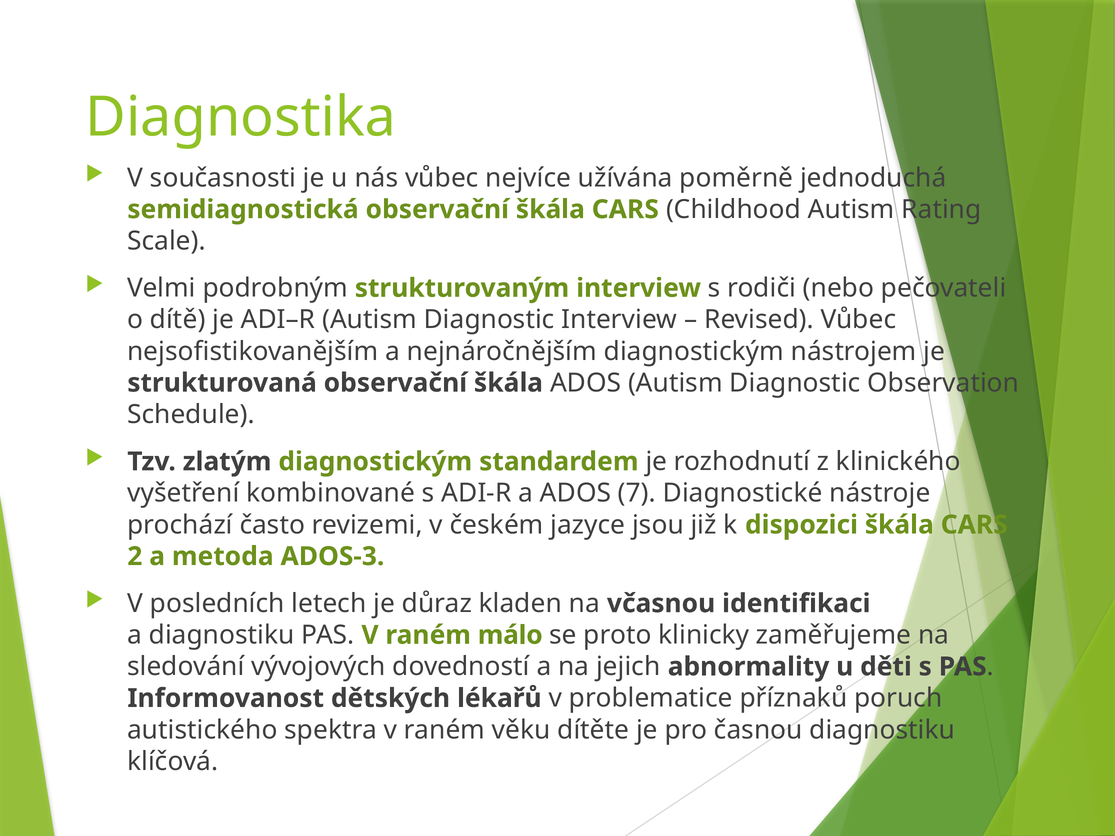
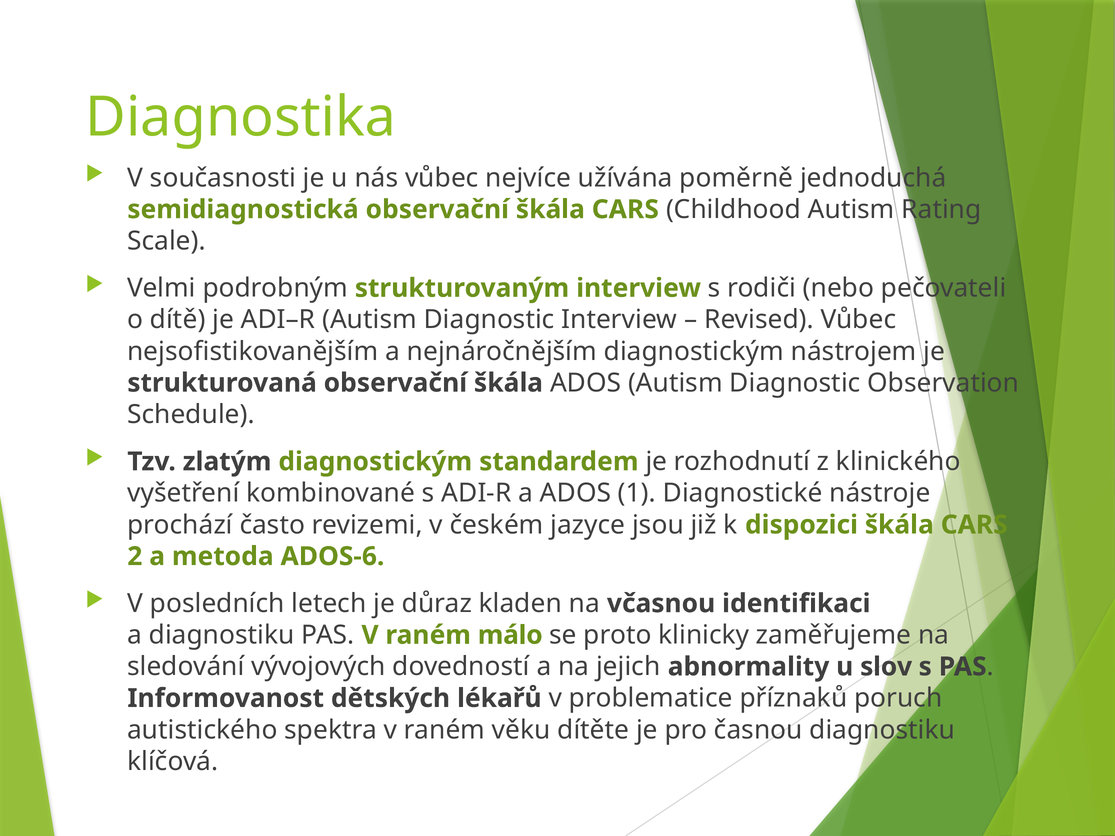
7: 7 -> 1
ADOS-3: ADOS-3 -> ADOS-6
děti: děti -> slov
